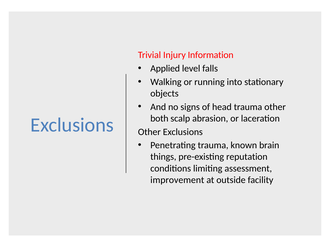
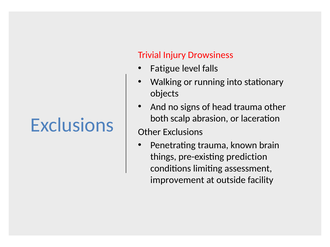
Information: Information -> Drowsiness
Applied: Applied -> Fatigue
reputation: reputation -> prediction
